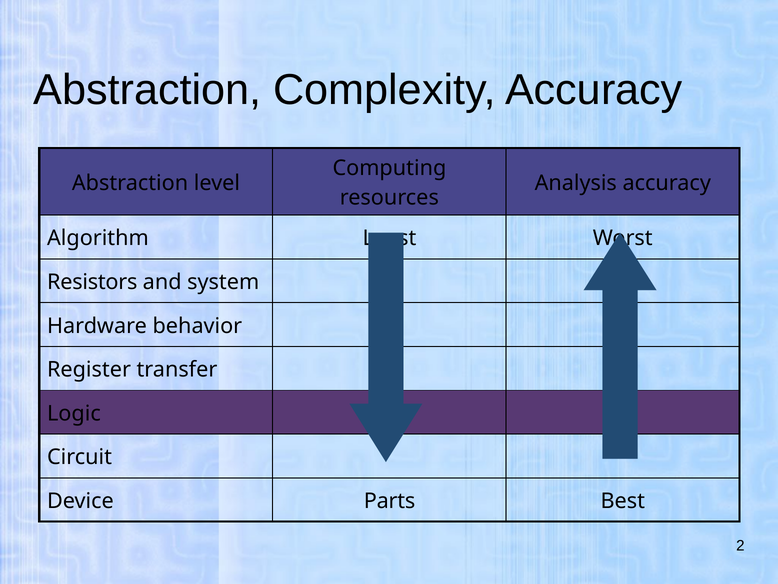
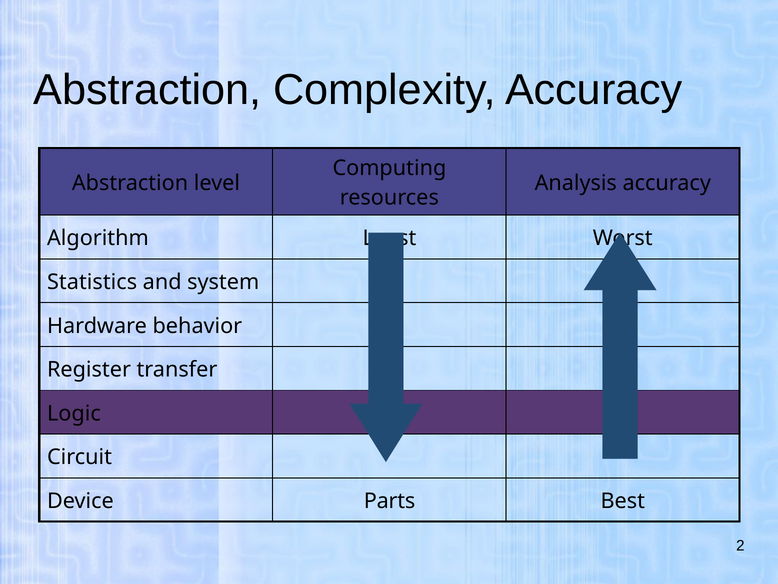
Resistors: Resistors -> Statistics
